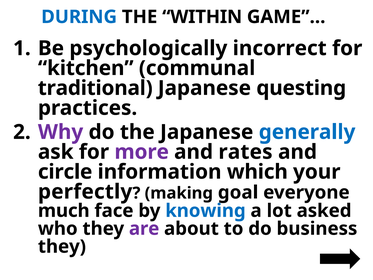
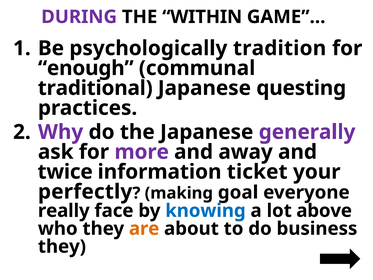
DURING colour: blue -> purple
incorrect: incorrect -> tradition
kitchen: kitchen -> enough
generally colour: blue -> purple
rates: rates -> away
circle: circle -> twice
which: which -> ticket
much: much -> really
asked: asked -> above
are colour: purple -> orange
